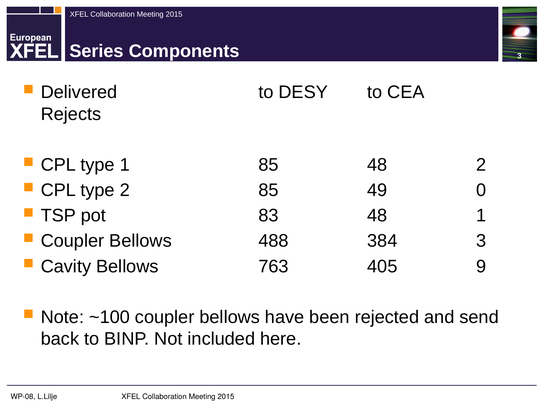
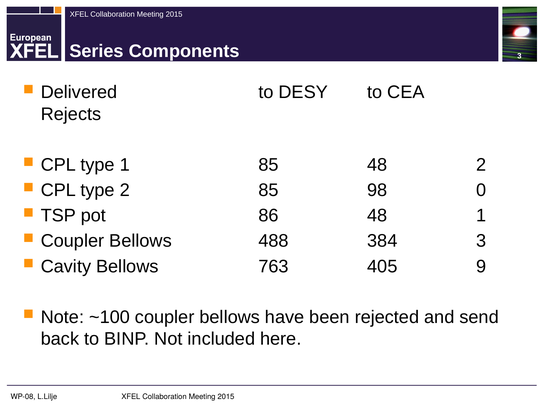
49: 49 -> 98
83: 83 -> 86
